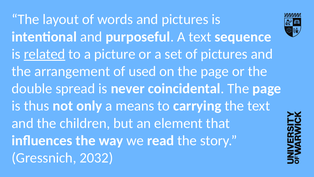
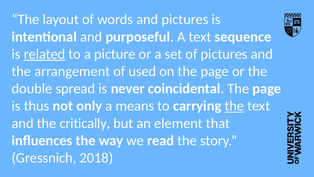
the at (234, 106) underline: none -> present
children: children -> critically
2032: 2032 -> 2018
